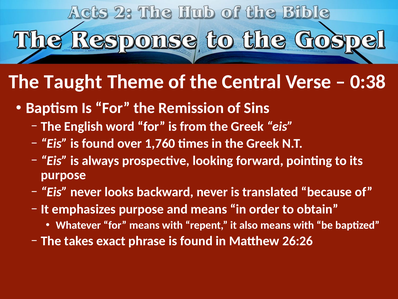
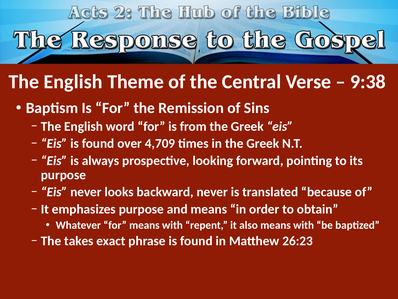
Taught at (73, 82): Taught -> English
0:38: 0:38 -> 9:38
1,760: 1,760 -> 4,709
26:26: 26:26 -> 26:23
